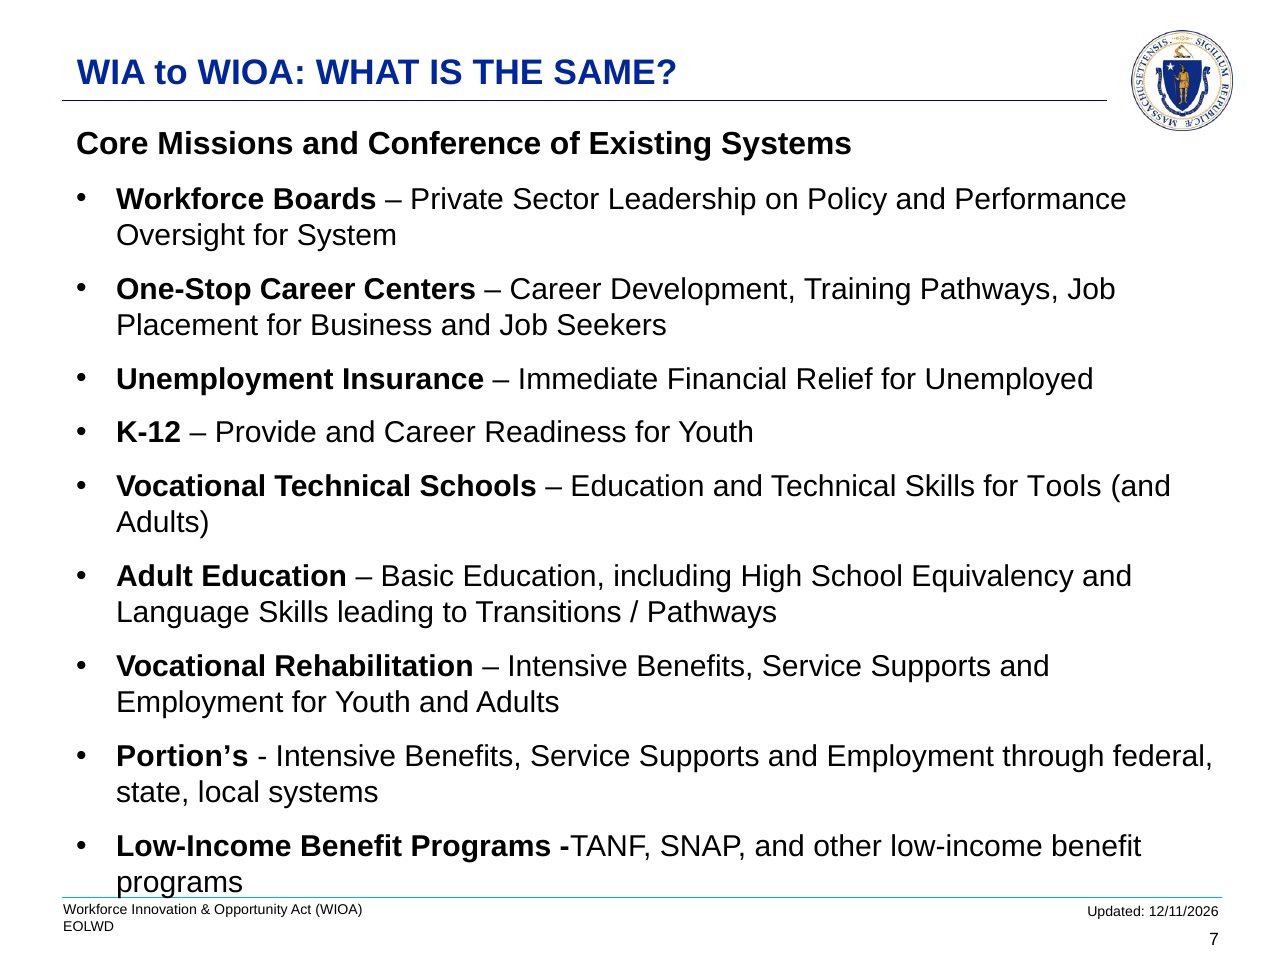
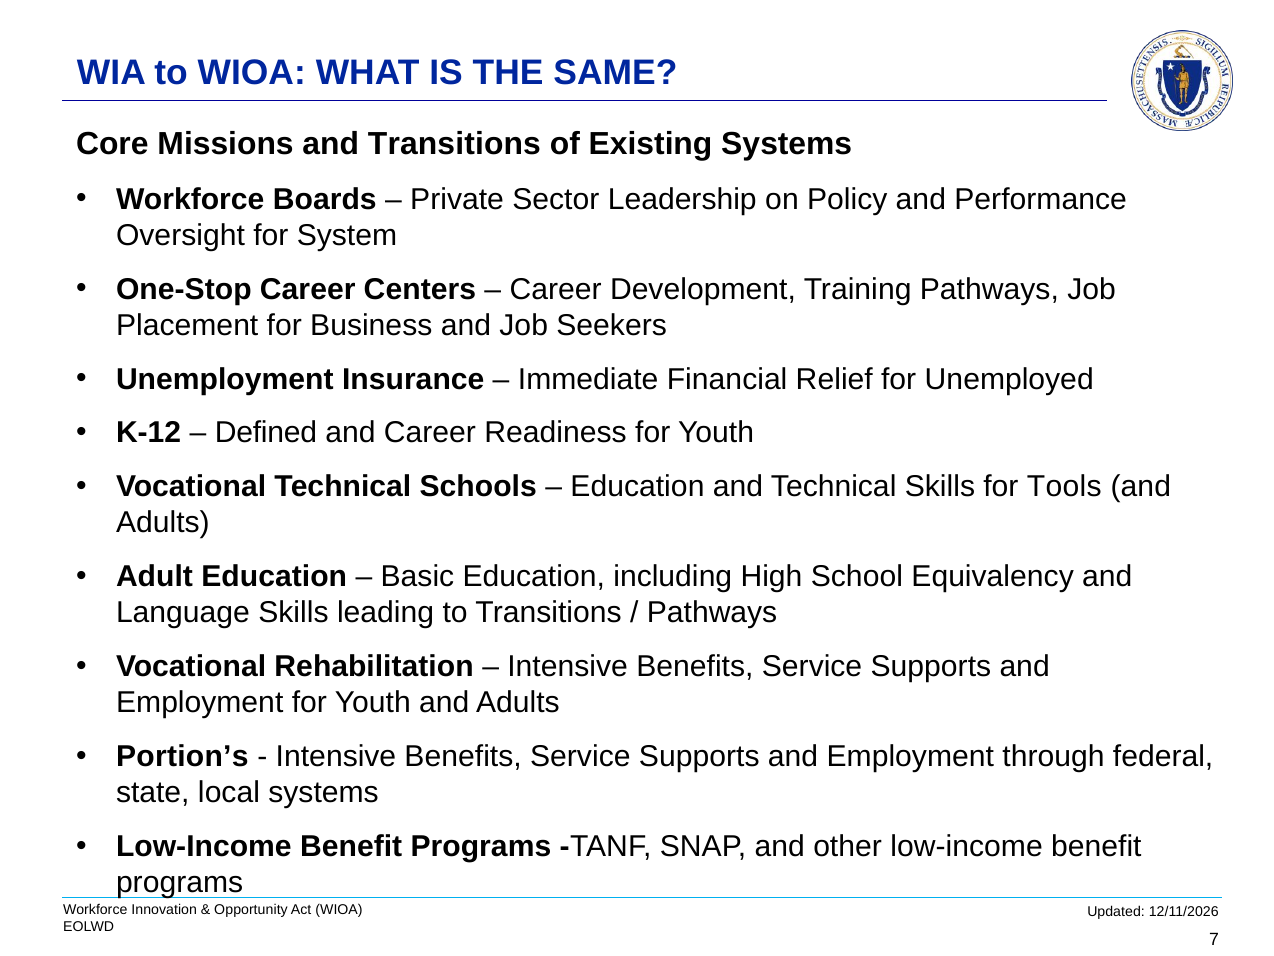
and Conference: Conference -> Transitions
Provide: Provide -> Defined
